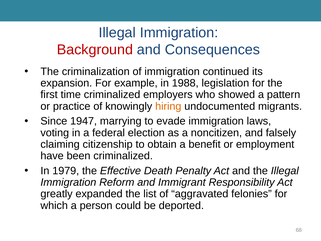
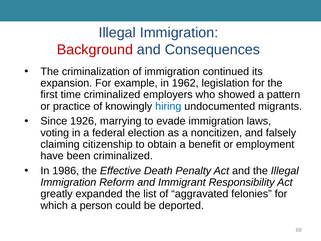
1988: 1988 -> 1962
hiring colour: orange -> blue
1947: 1947 -> 1926
1979: 1979 -> 1986
